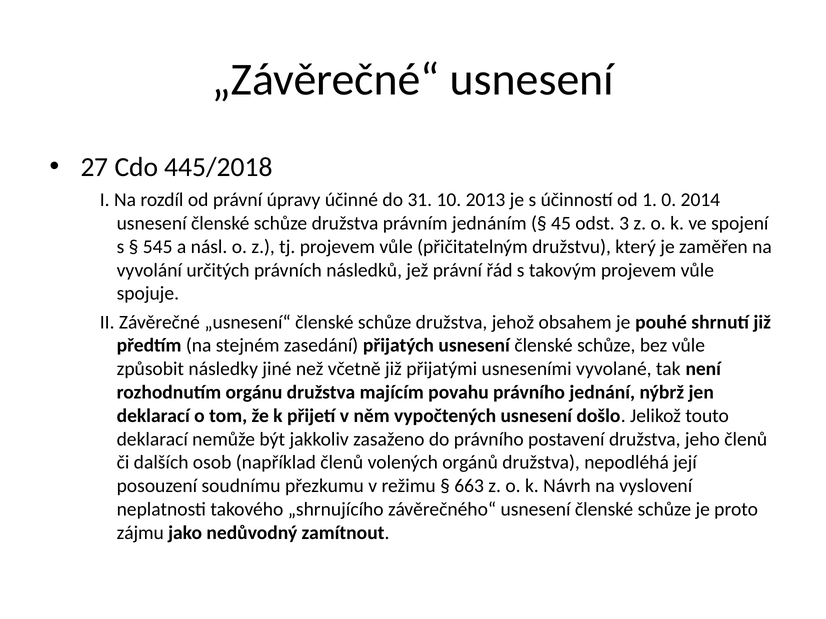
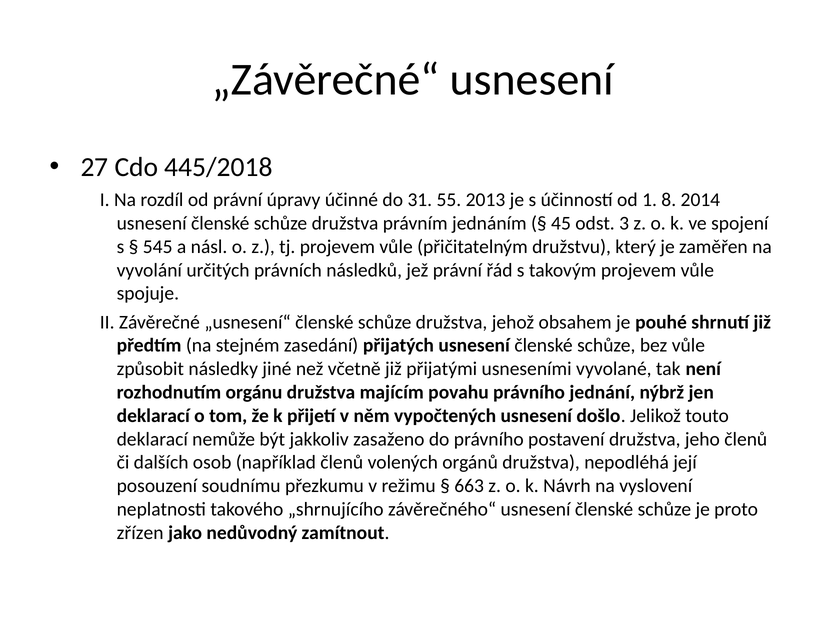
10: 10 -> 55
0: 0 -> 8
zájmu: zájmu -> zřízen
